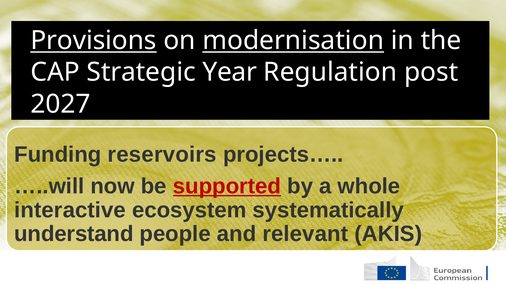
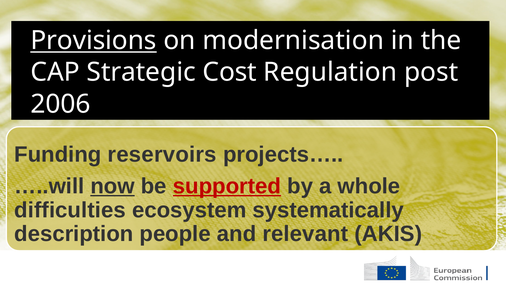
modernisation underline: present -> none
Year: Year -> Cost
2027: 2027 -> 2006
now underline: none -> present
interactive: interactive -> difficulties
understand: understand -> description
